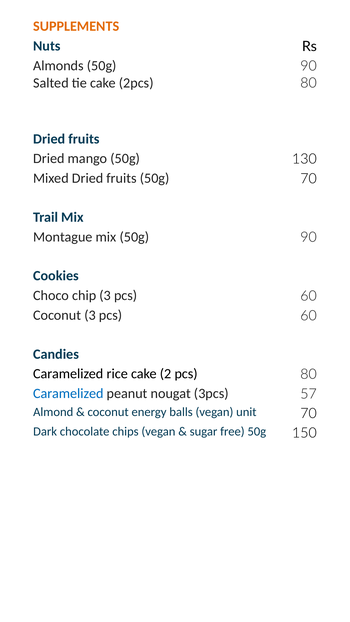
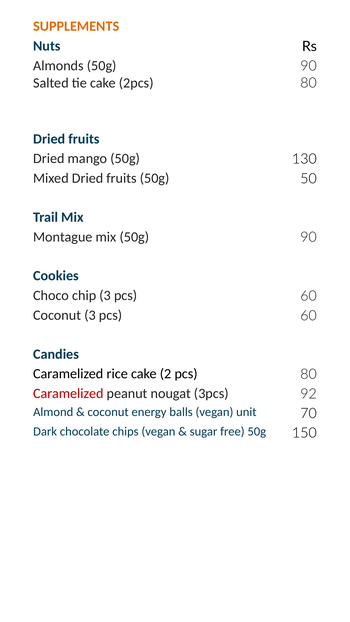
50g 70: 70 -> 50
Caramelized at (68, 394) colour: blue -> red
57: 57 -> 92
